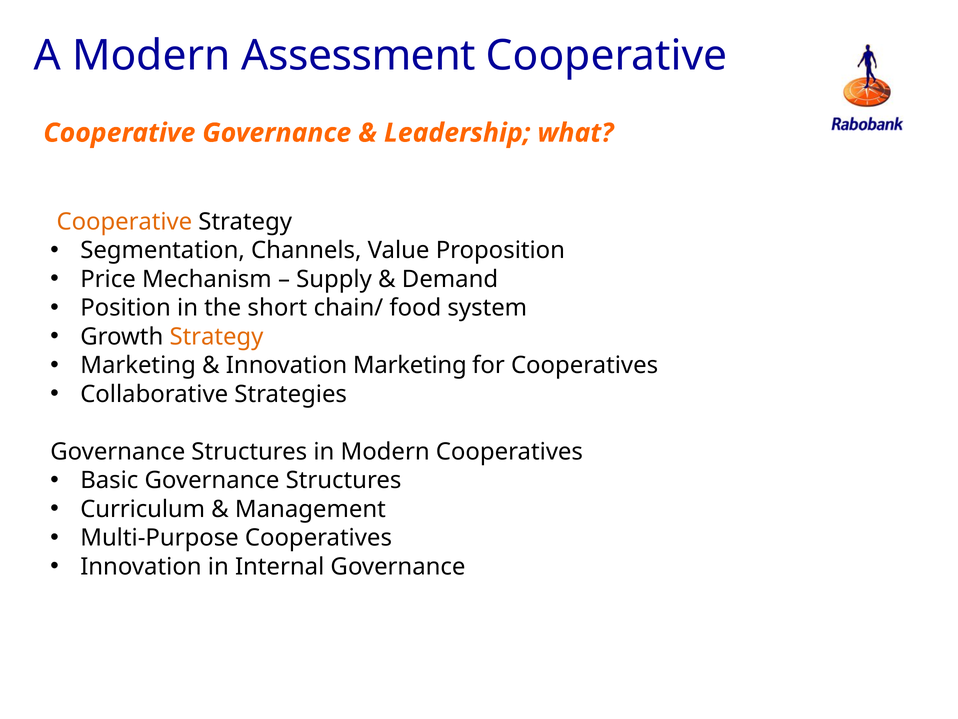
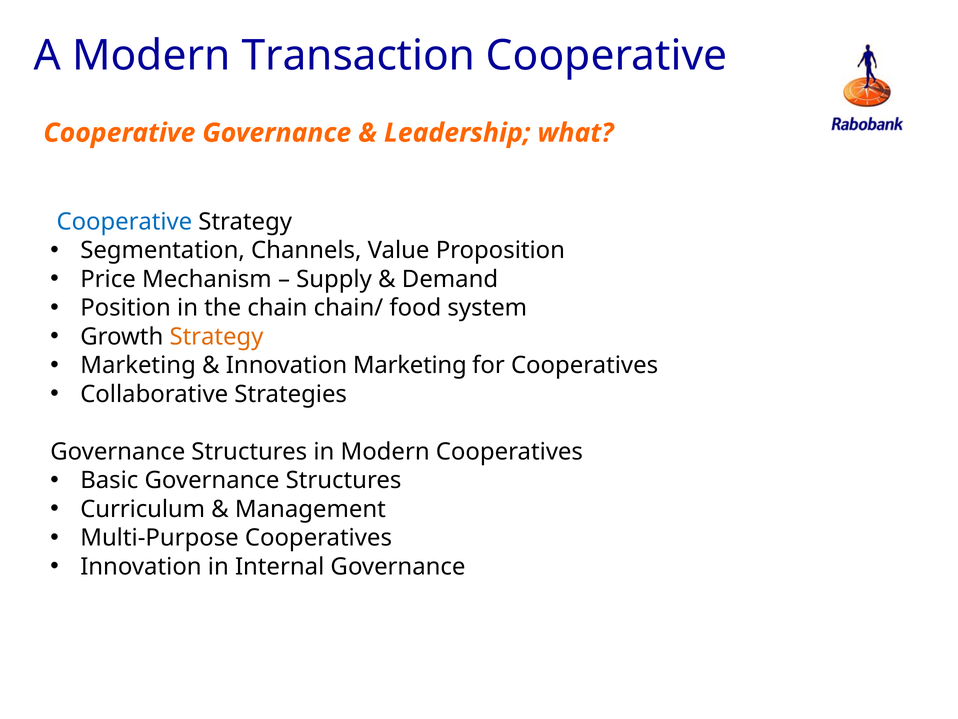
Assessment: Assessment -> Transaction
Cooperative at (124, 222) colour: orange -> blue
short: short -> chain
